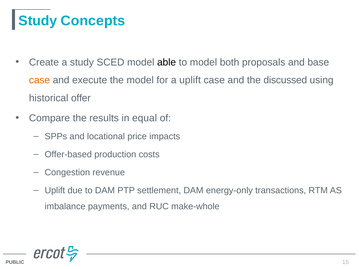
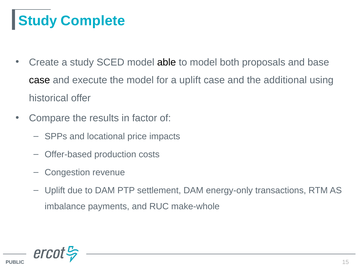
Concepts: Concepts -> Complete
case at (39, 80) colour: orange -> black
discussed: discussed -> additional
equal: equal -> factor
